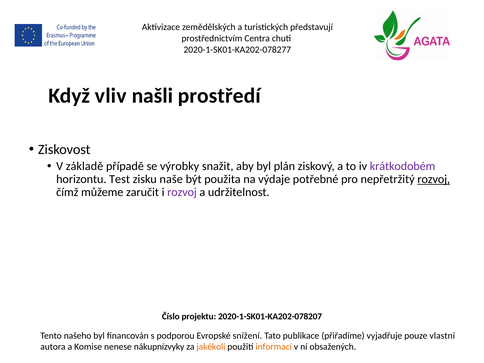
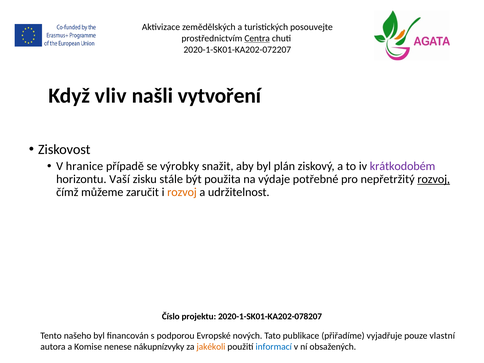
představují: představují -> posouvejte
Centra underline: none -> present
2020-1-SK01-KA202-078277: 2020-1-SK01-KA202-078277 -> 2020-1-SK01-KA202-072207
prostředí: prostředí -> vytvoření
základě: základě -> hranice
Test: Test -> Vaší
naše: naše -> stále
rozvoj at (182, 192) colour: purple -> orange
snížení: snížení -> nových
informací colour: orange -> blue
